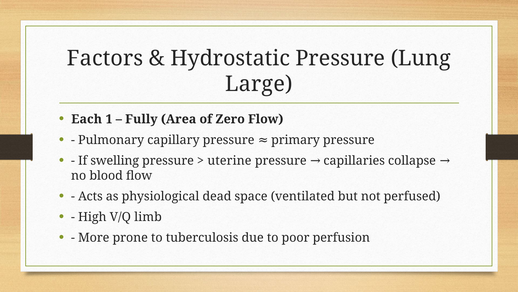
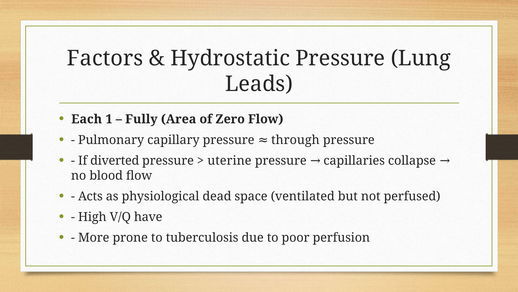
Large: Large -> Leads
primary: primary -> through
swelling: swelling -> diverted
limb: limb -> have
